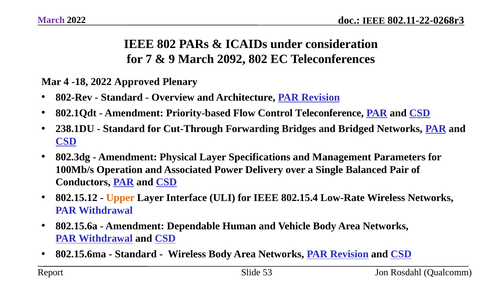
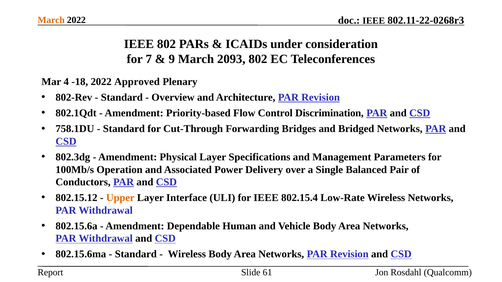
March at (51, 20) colour: purple -> orange
2092: 2092 -> 2093
Teleconference: Teleconference -> Discrimination
238.1DU: 238.1DU -> 758.1DU
53: 53 -> 61
